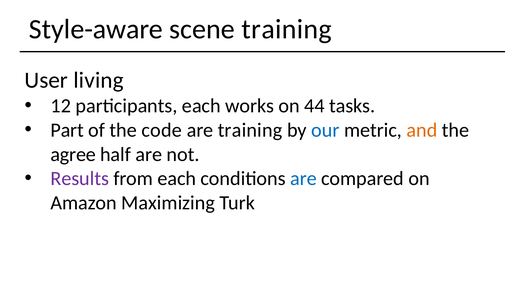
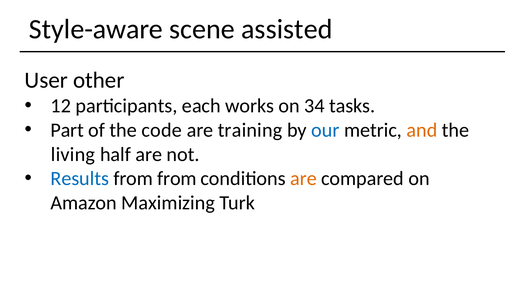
scene training: training -> assisted
living: living -> other
44: 44 -> 34
agree: agree -> living
Results colour: purple -> blue
from each: each -> from
are at (304, 179) colour: blue -> orange
